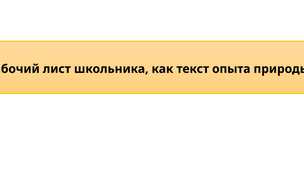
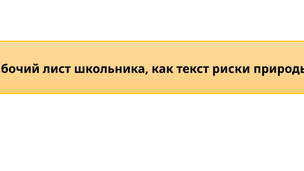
опыта: опыта -> риски
